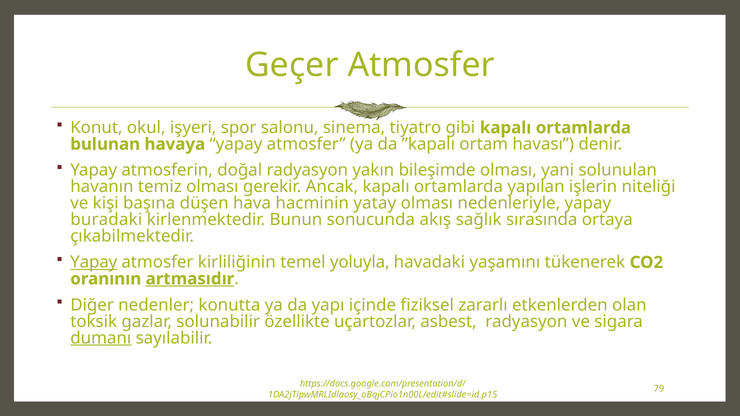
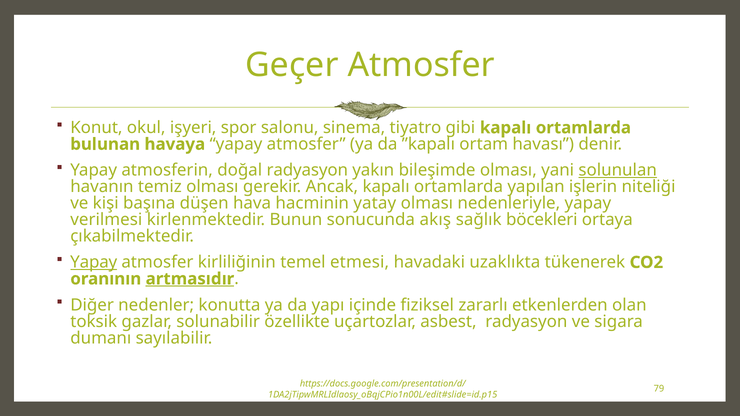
solunulan underline: none -> present
buradaki: buradaki -> verilmesi
sırasında: sırasında -> böcekleri
yoluyla: yoluyla -> etmesi
yaşamını: yaşamını -> uzaklıkta
dumanı underline: present -> none
